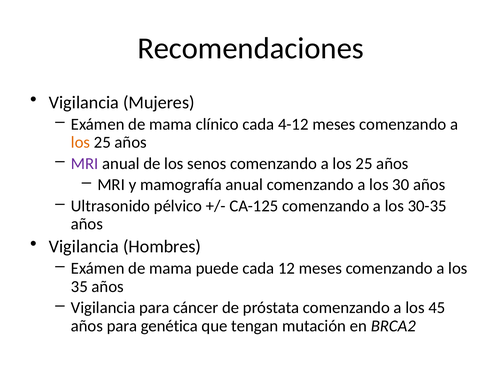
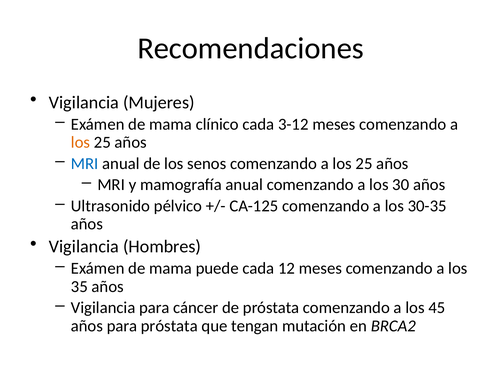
4-12: 4-12 -> 3-12
MRI at (85, 164) colour: purple -> blue
para genética: genética -> próstata
